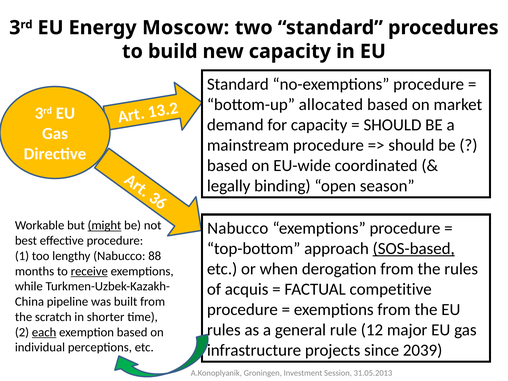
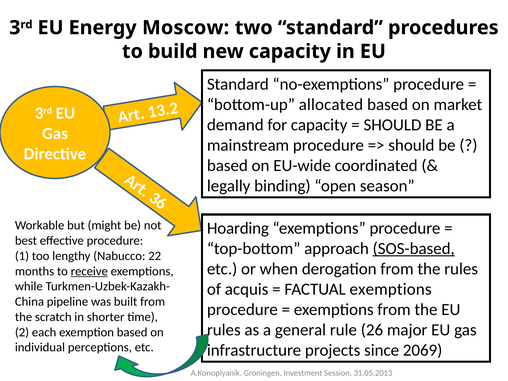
might underline: present -> none
Nabucco at (238, 228): Nabucco -> Hoarding
88: 88 -> 22
FACTUAL competitive: competitive -> exemptions
12: 12 -> 26
each underline: present -> none
2039: 2039 -> 2069
